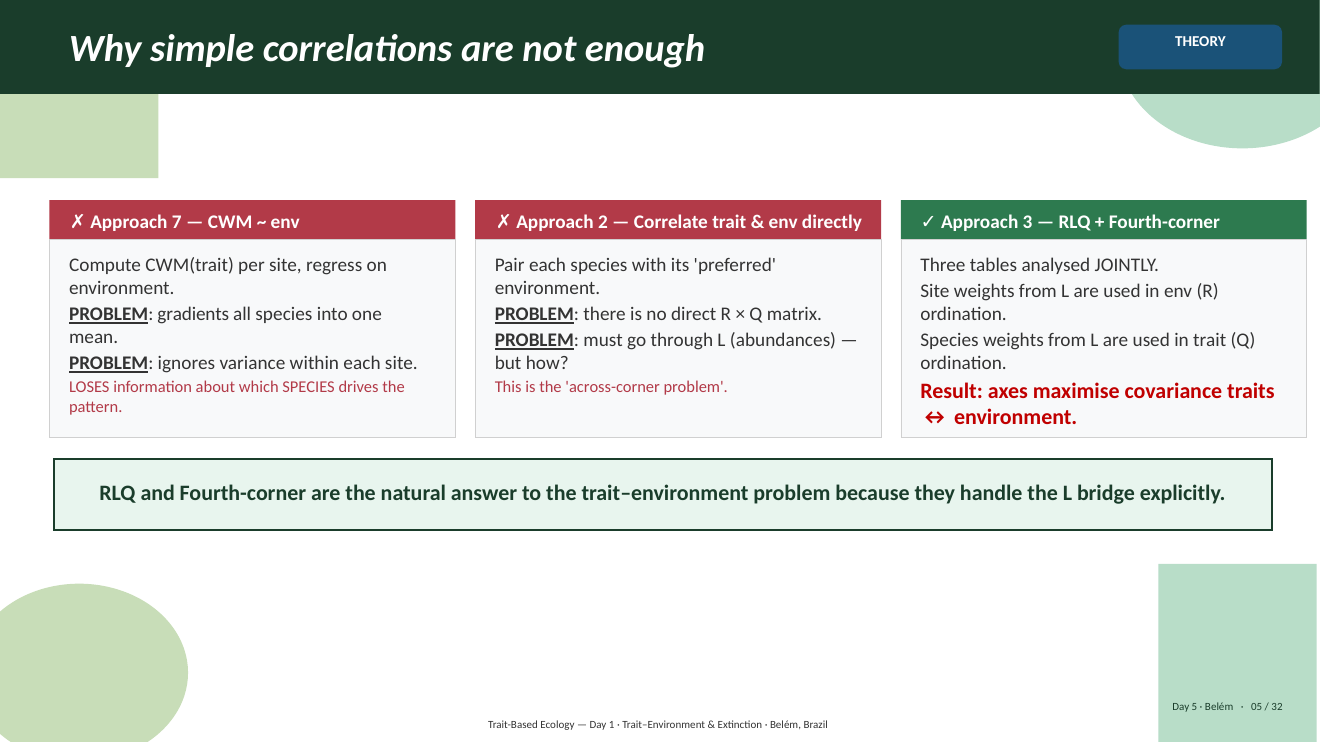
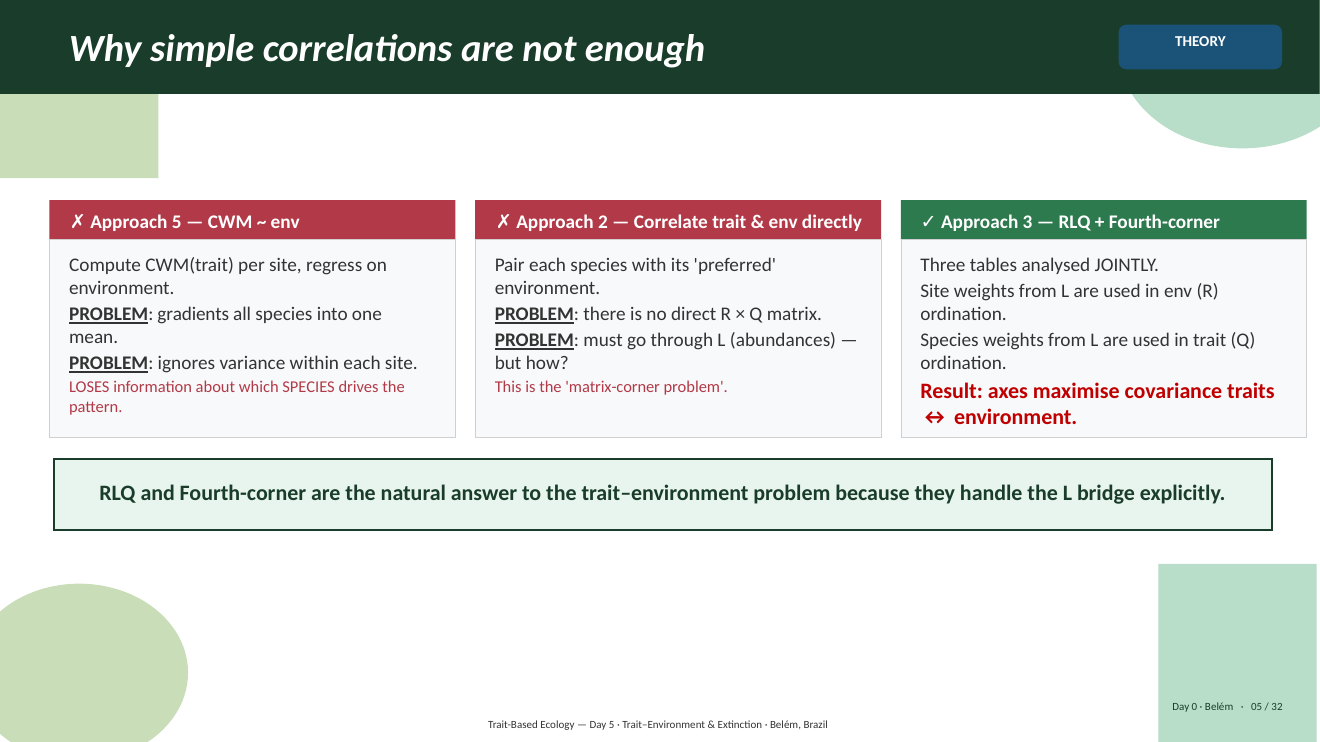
7 at (177, 222): 7 -> 5
across-corner: across-corner -> matrix-corner
5: 5 -> 0
Day 1: 1 -> 5
